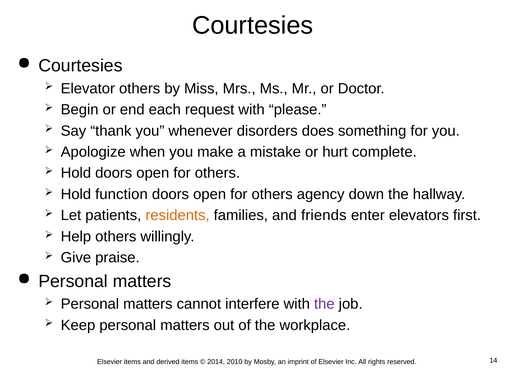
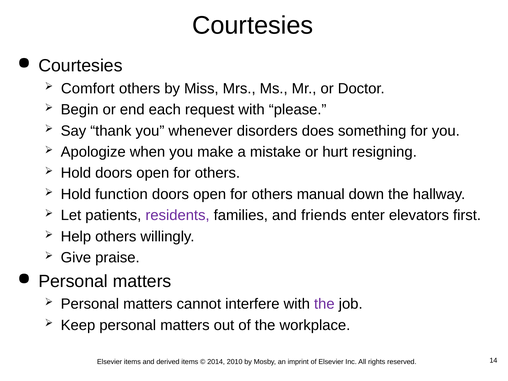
Elevator: Elevator -> Comfort
complete: complete -> resigning
agency: agency -> manual
residents colour: orange -> purple
